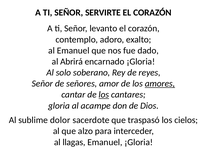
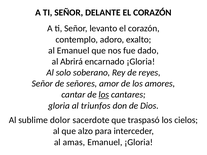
SERVIRTE: SERVIRTE -> DELANTE
amores underline: present -> none
acampe: acampe -> triunfos
llagas: llagas -> amas
